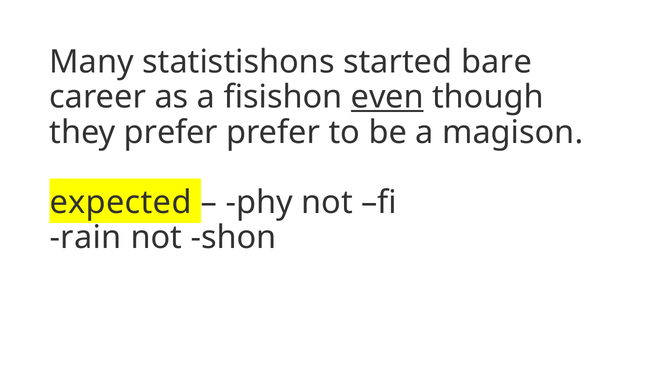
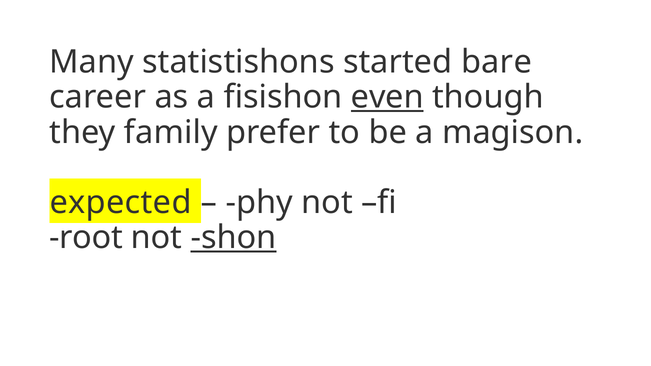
they prefer: prefer -> family
rain: rain -> root
shon underline: none -> present
